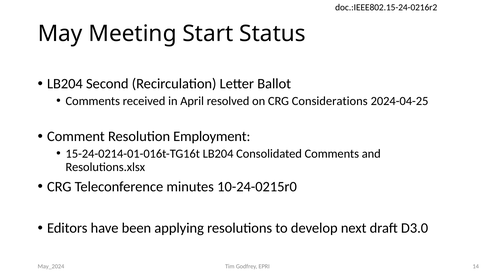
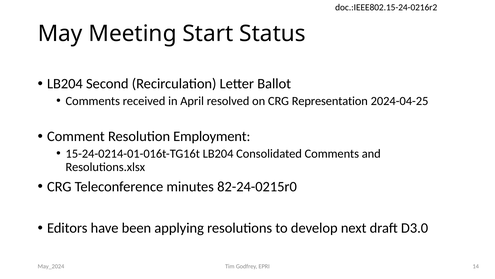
Considerations: Considerations -> Representation
10-24-0215r0: 10-24-0215r0 -> 82-24-0215r0
